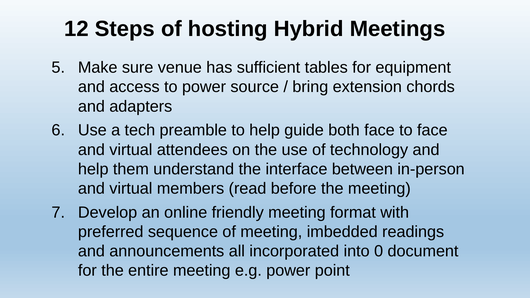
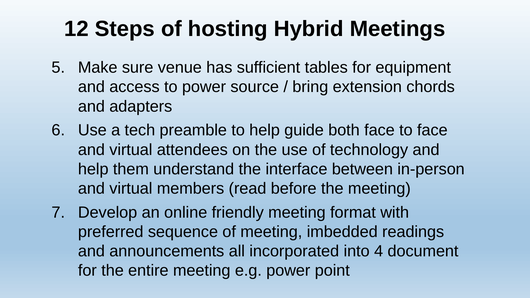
0: 0 -> 4
